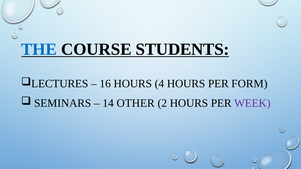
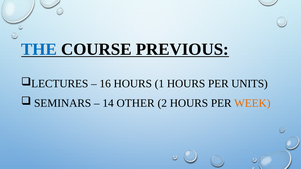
STUDENTS: STUDENTS -> PREVIOUS
4: 4 -> 1
FORM: FORM -> UNITS
WEEK colour: purple -> orange
